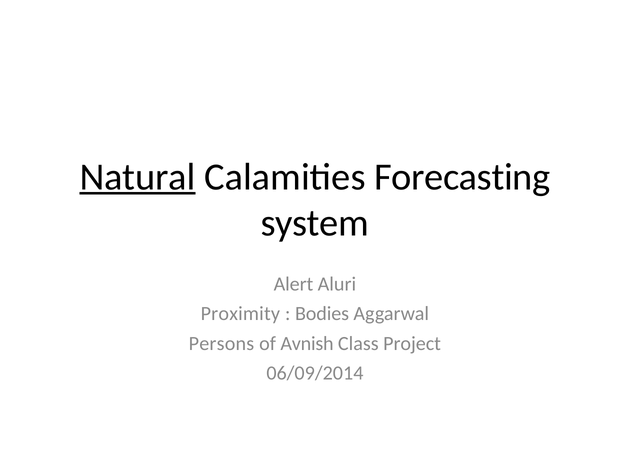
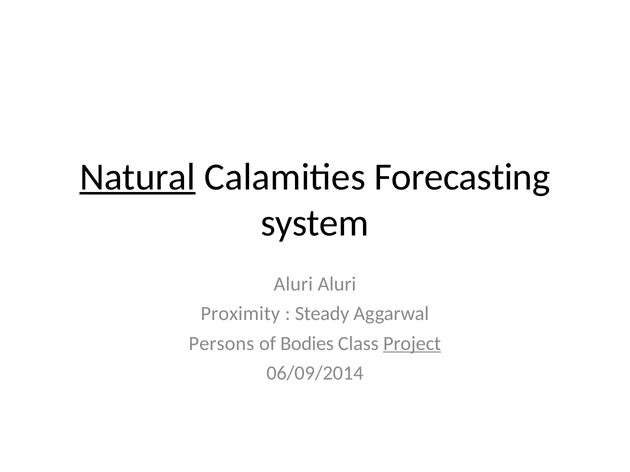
Alert at (293, 284): Alert -> Aluri
Bodies: Bodies -> Steady
Avnish: Avnish -> Bodies
Project underline: none -> present
